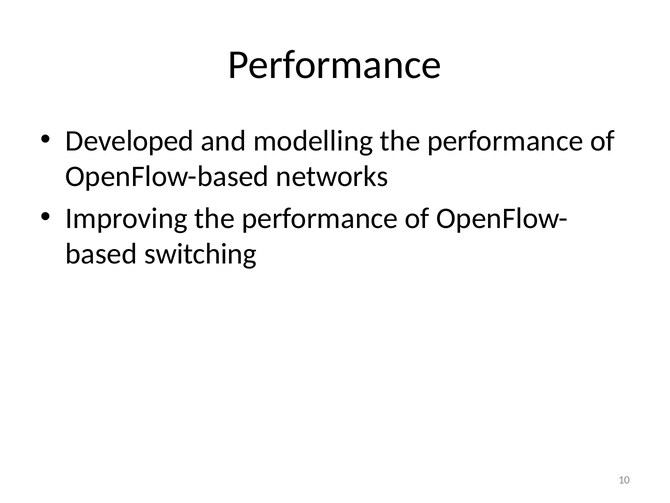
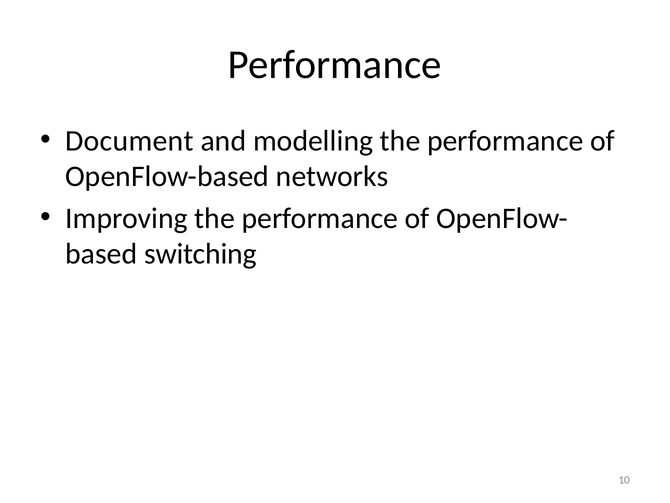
Developed: Developed -> Document
